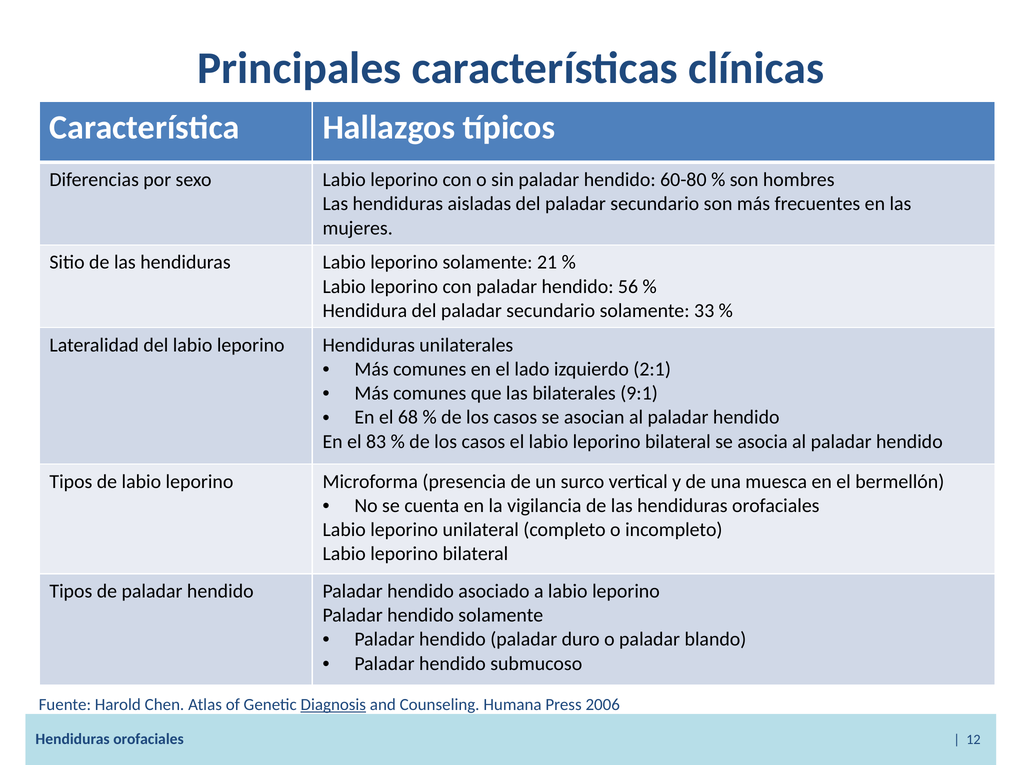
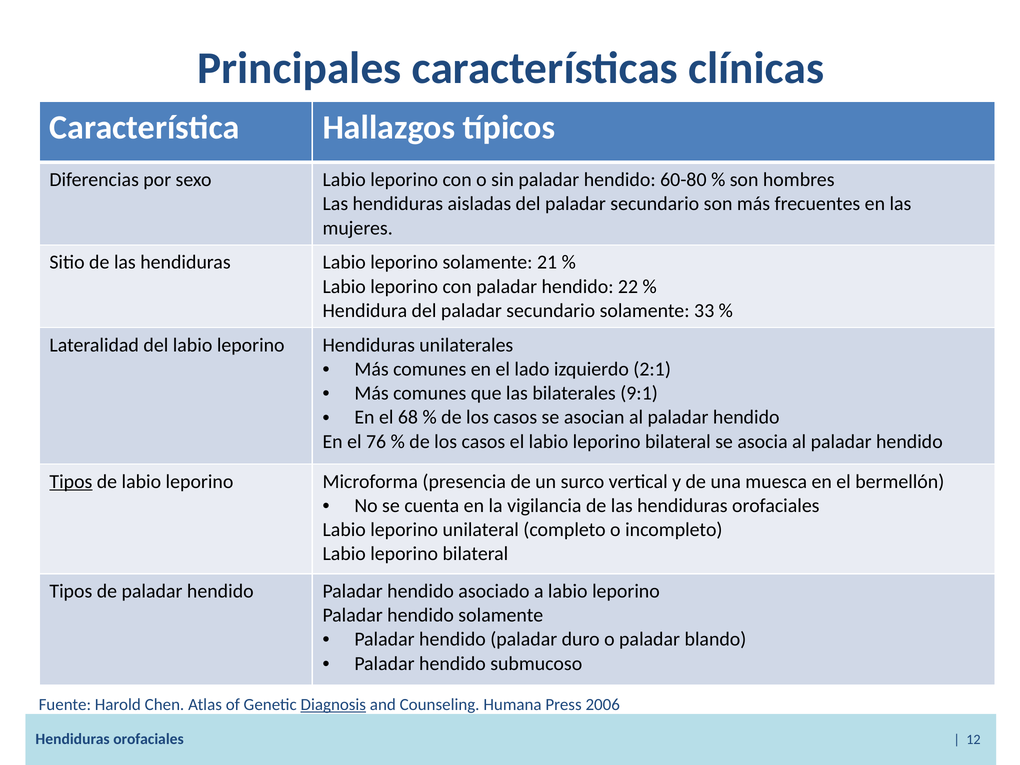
56: 56 -> 22
83: 83 -> 76
Tipos at (71, 482) underline: none -> present
